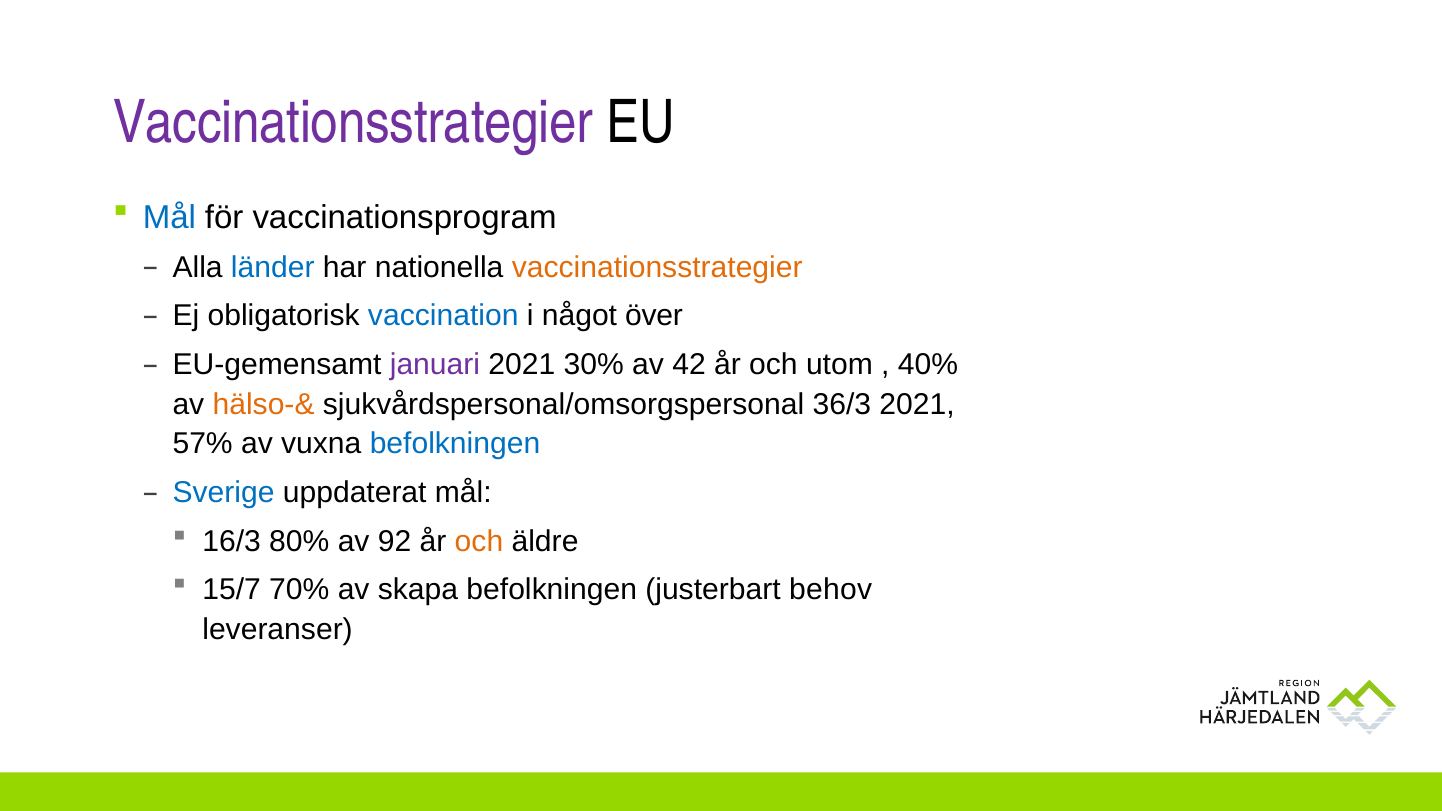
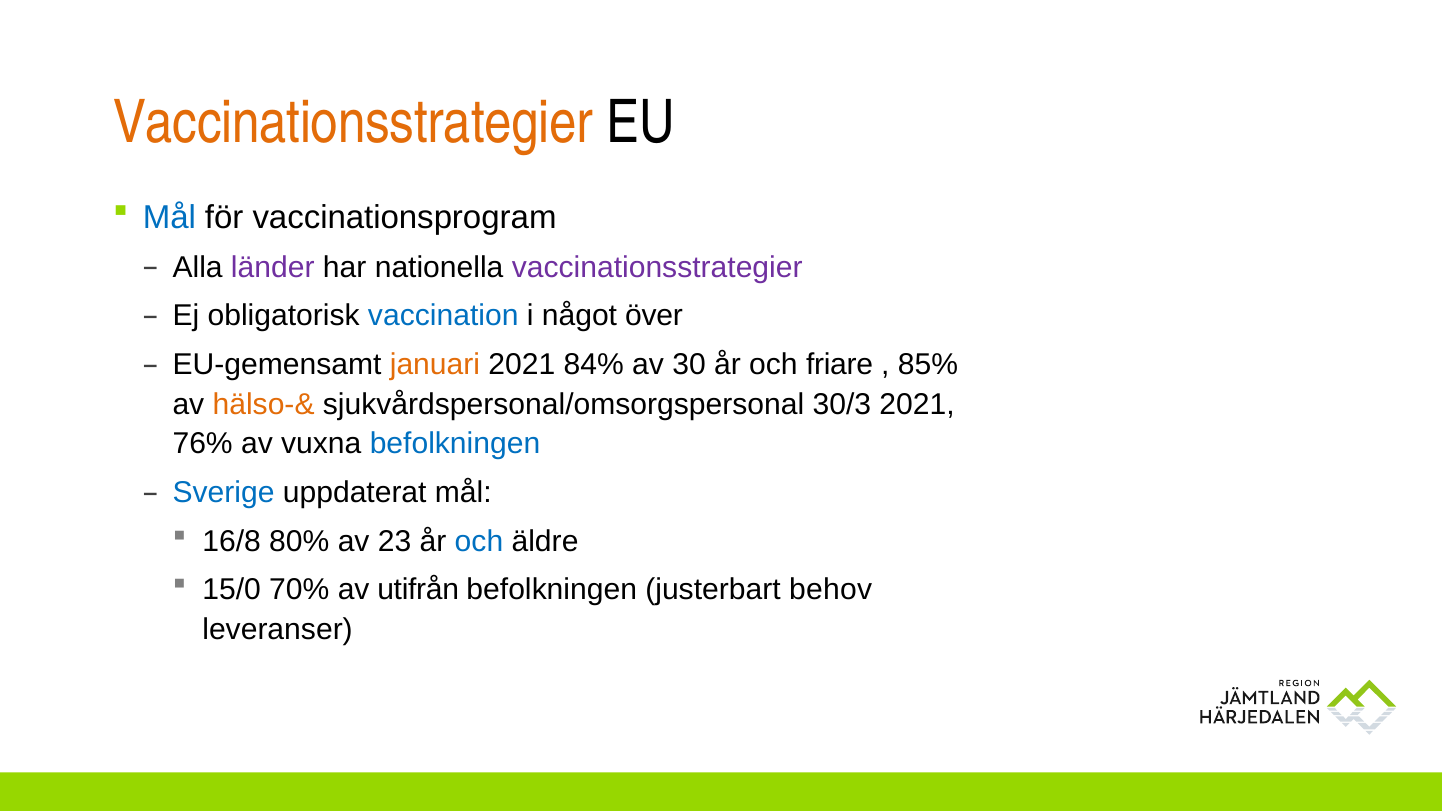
Vaccinationsstrategier at (353, 123) colour: purple -> orange
länder colour: blue -> purple
vaccinationsstrategier at (657, 267) colour: orange -> purple
januari colour: purple -> orange
30%: 30% -> 84%
42: 42 -> 30
utom: utom -> friare
40%: 40% -> 85%
36/3: 36/3 -> 30/3
57%: 57% -> 76%
16/3: 16/3 -> 16/8
92: 92 -> 23
och at (479, 541) colour: orange -> blue
15/7: 15/7 -> 15/0
skapa: skapa -> utifrån
